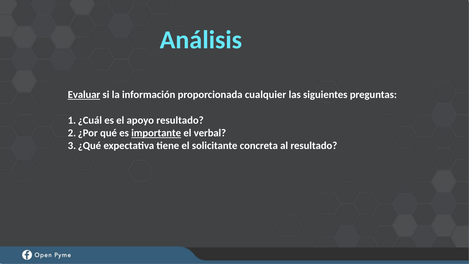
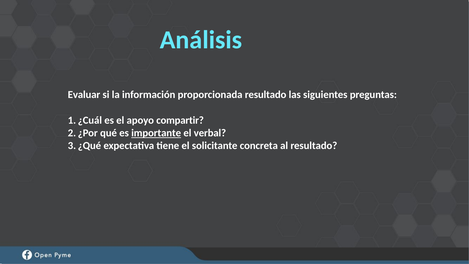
Evaluar underline: present -> none
proporcionada cualquier: cualquier -> resultado
apoyo resultado: resultado -> compartir
